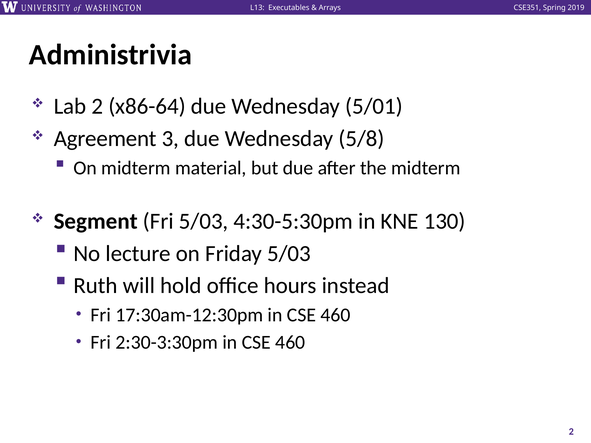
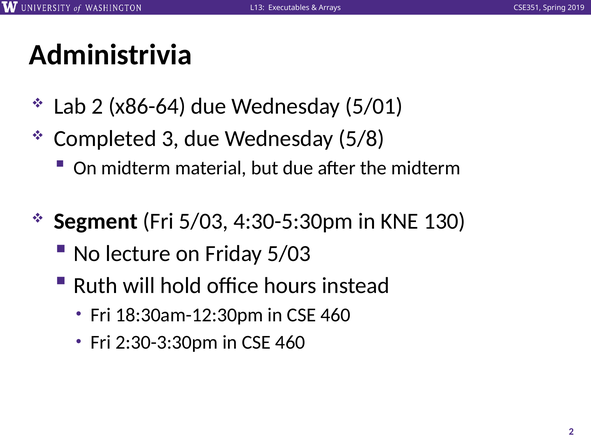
Agreement: Agreement -> Completed
17:30am-12:30pm: 17:30am-12:30pm -> 18:30am-12:30pm
